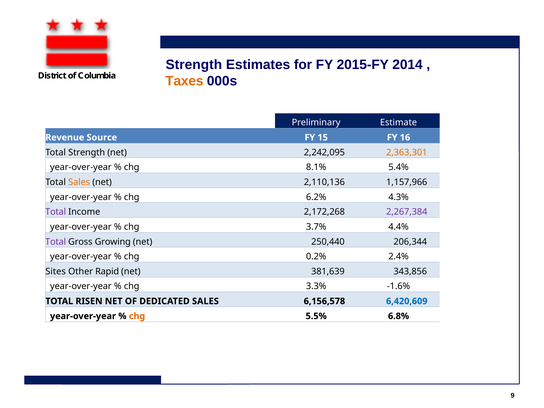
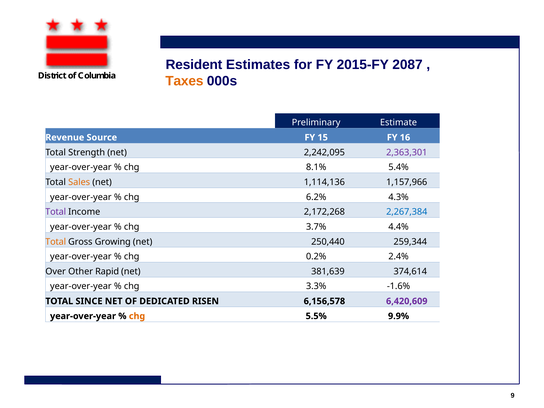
Strength at (194, 65): Strength -> Resident
2014: 2014 -> 2087
2,363,301 colour: orange -> purple
2,110,136: 2,110,136 -> 1,114,136
2,267,384 colour: purple -> blue
Total at (56, 242) colour: purple -> orange
206,344: 206,344 -> 259,344
Sites: Sites -> Over
343,856: 343,856 -> 374,614
RISEN: RISEN -> SINCE
DEDICATED SALES: SALES -> RISEN
6,420,609 colour: blue -> purple
6.8%: 6.8% -> 9.9%
